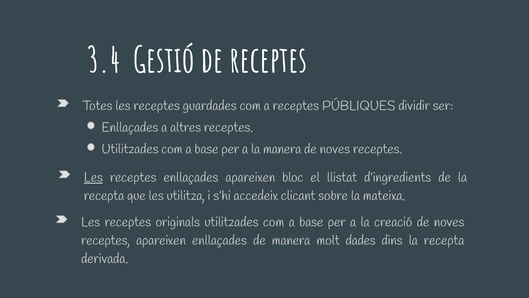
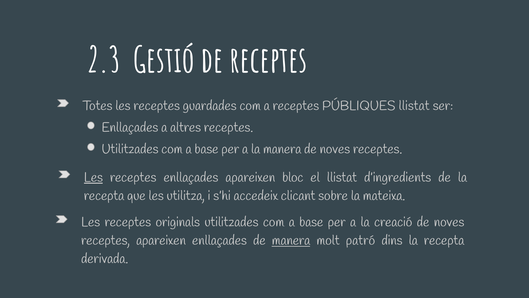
3.4: 3.4 -> 2.3
PÚBLIQUES dividir: dividir -> llistat
manera at (291, 240) underline: none -> present
dades: dades -> patró
